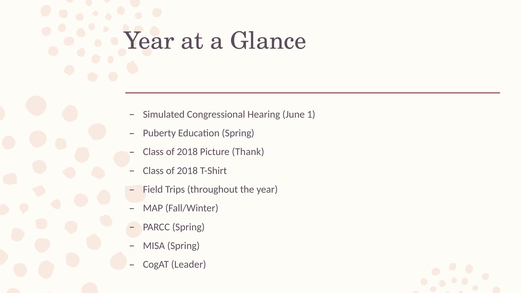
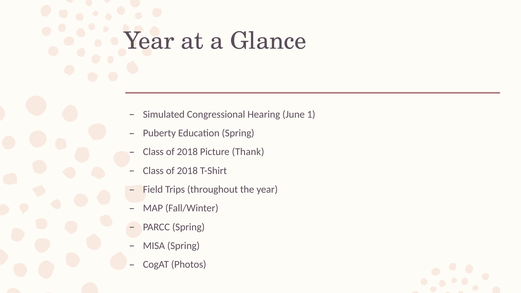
Leader: Leader -> Photos
